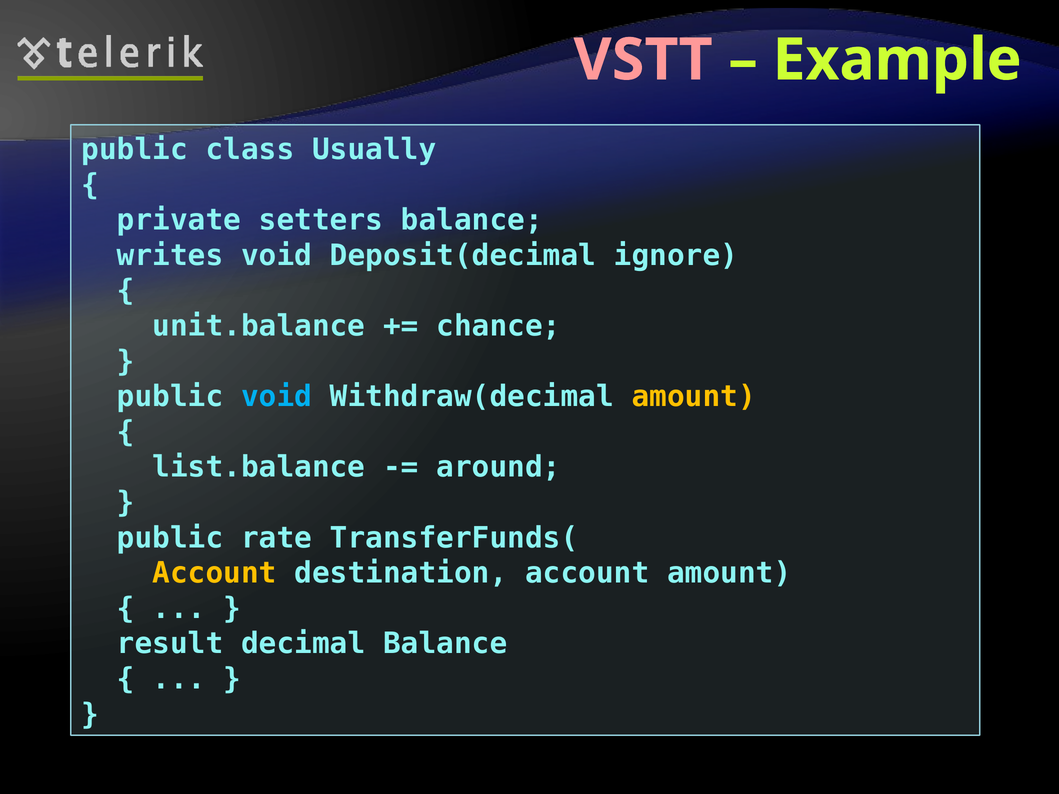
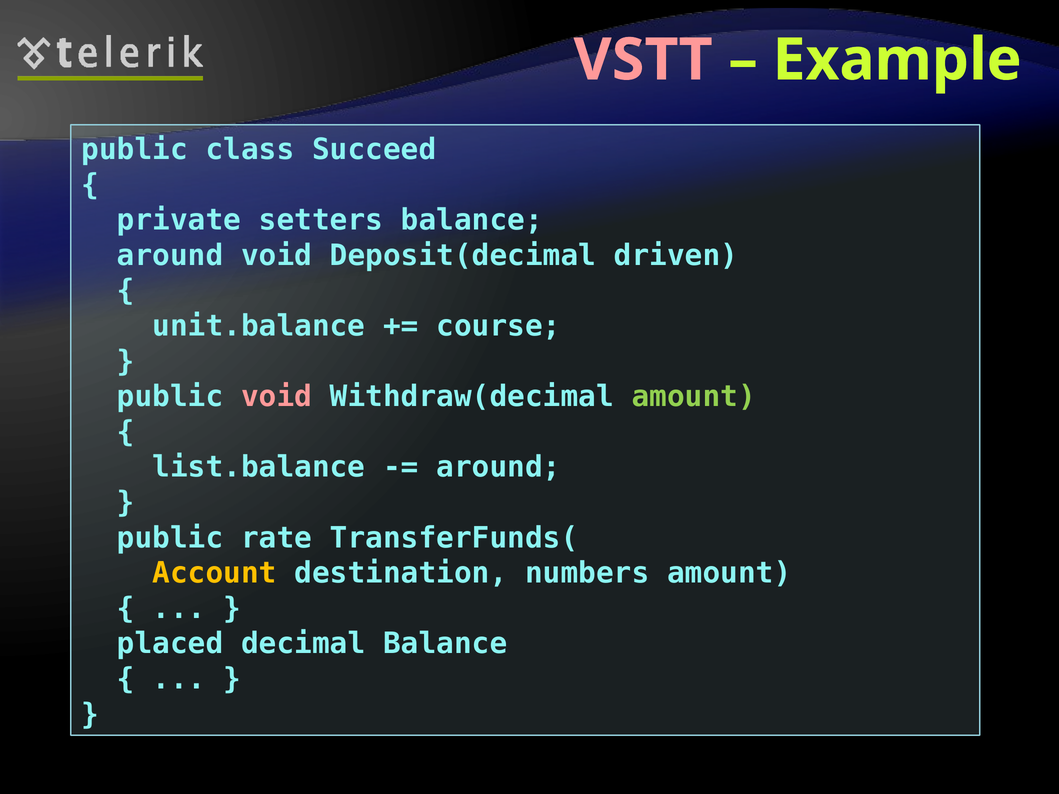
Usually: Usually -> Succeed
writes at (170, 256): writes -> around
ignore: ignore -> driven
chance: chance -> course
void at (277, 397) colour: light blue -> pink
amount at (694, 397) colour: yellow -> light green
destination account: account -> numbers
result: result -> placed
